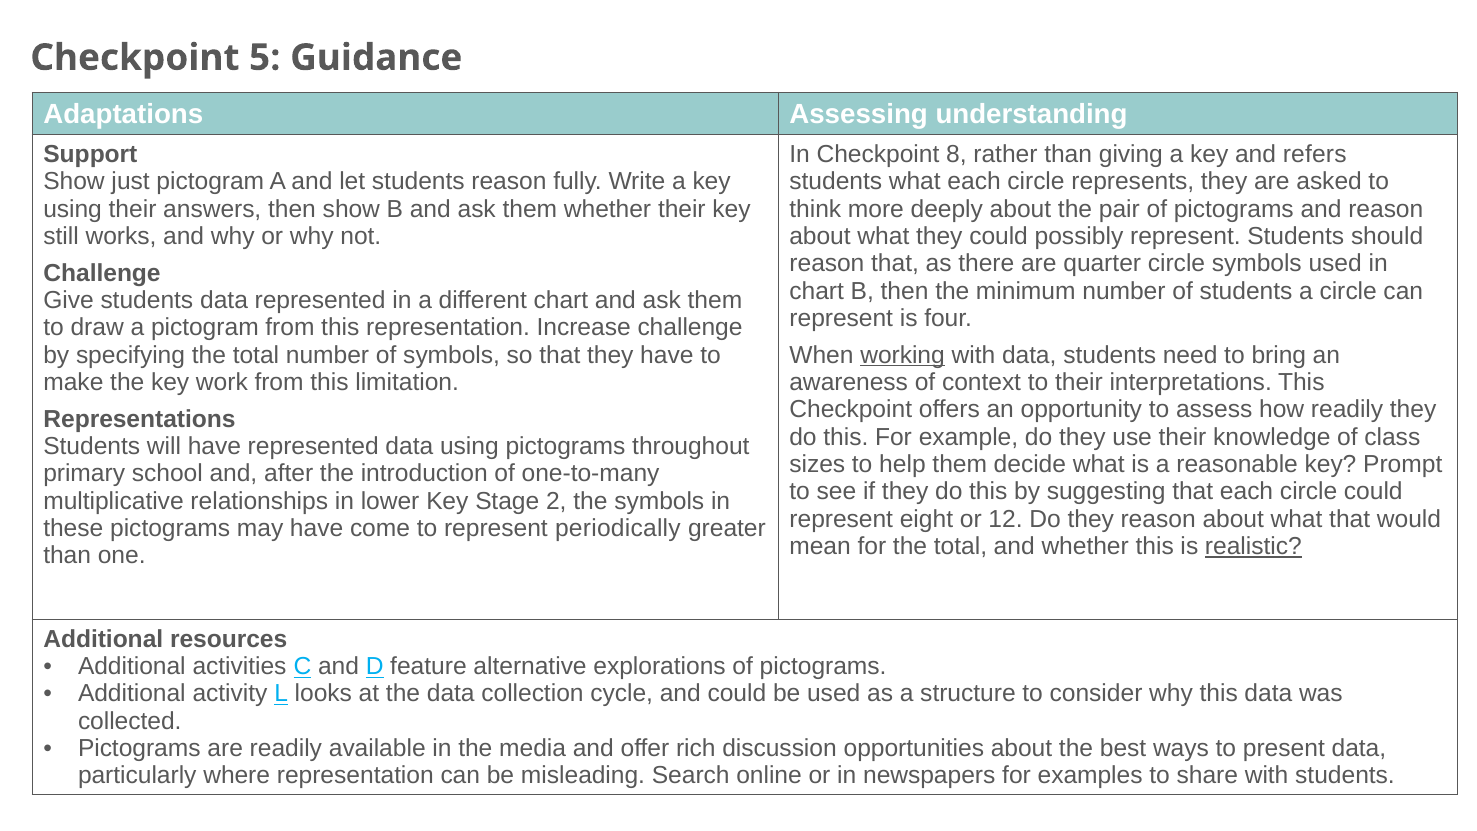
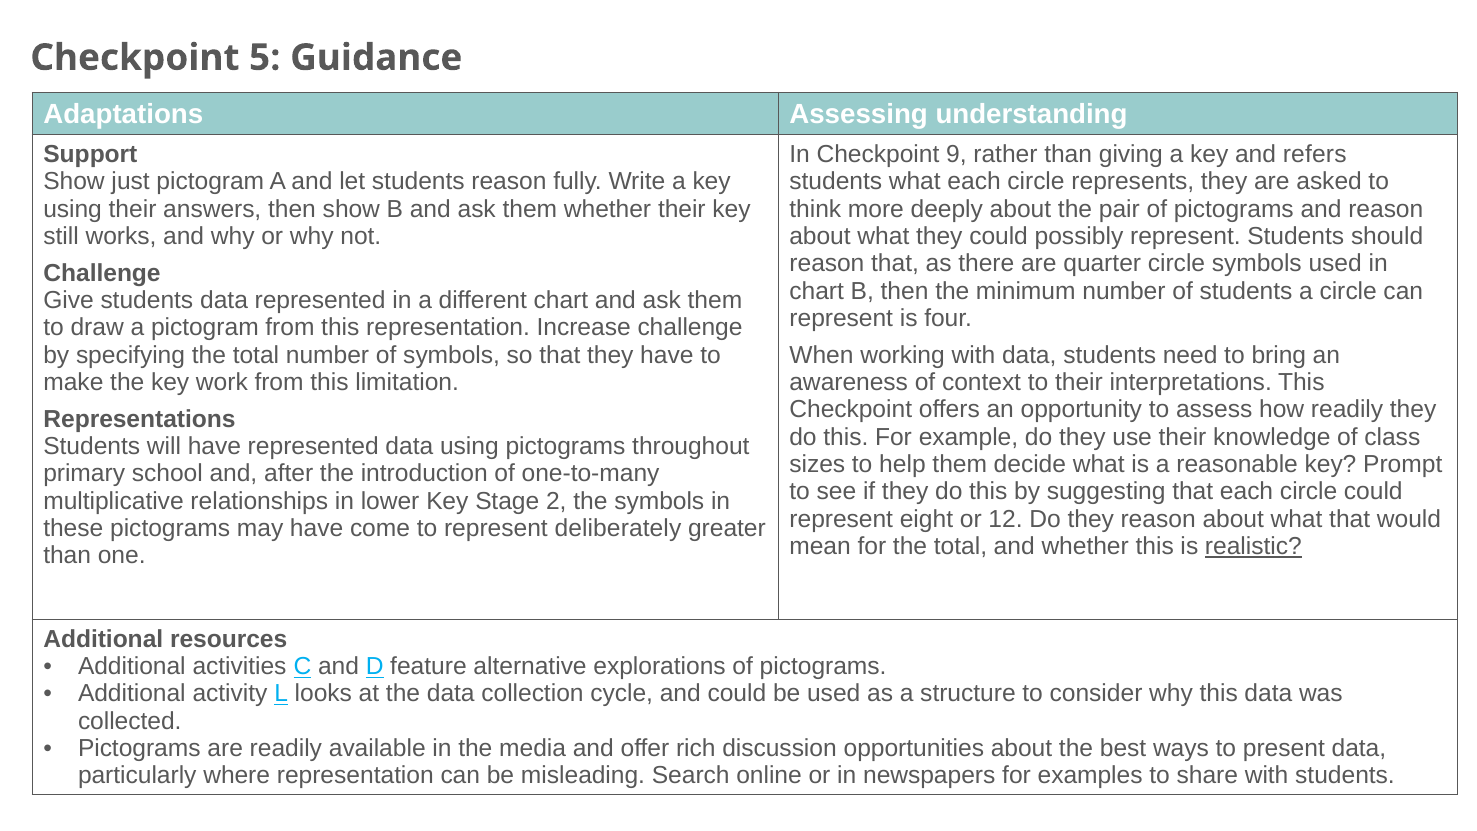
8: 8 -> 9
working underline: present -> none
periodically: periodically -> deliberately
